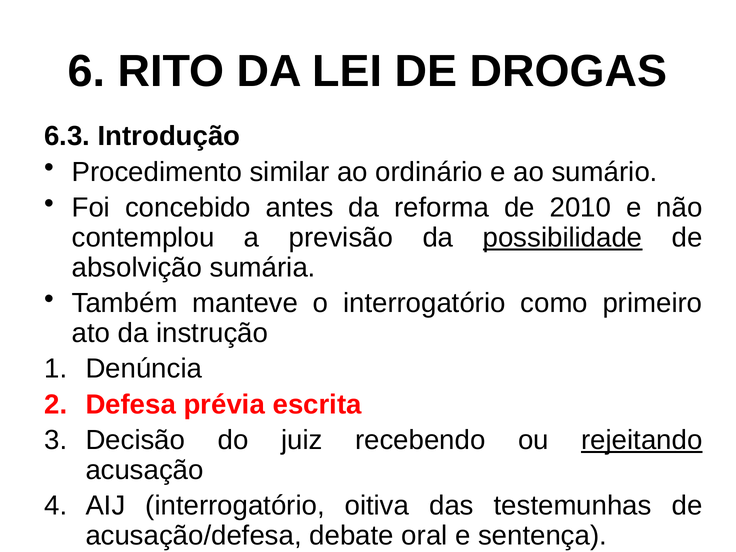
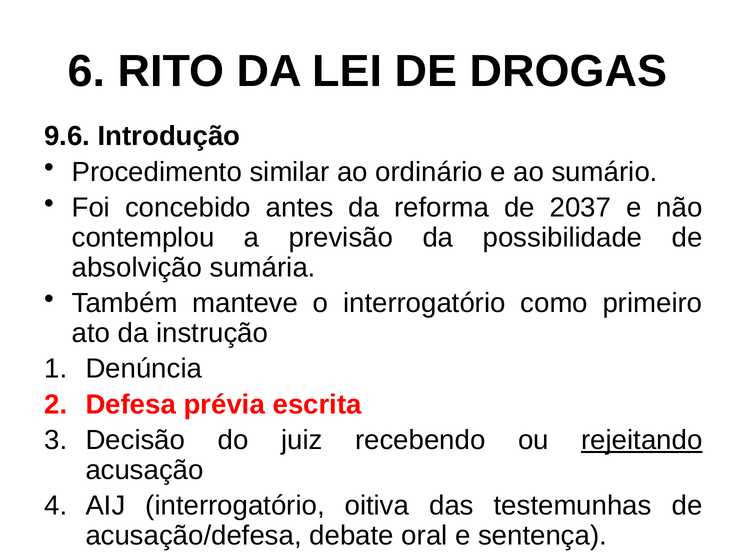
6.3: 6.3 -> 9.6
2010: 2010 -> 2037
possibilidade underline: present -> none
